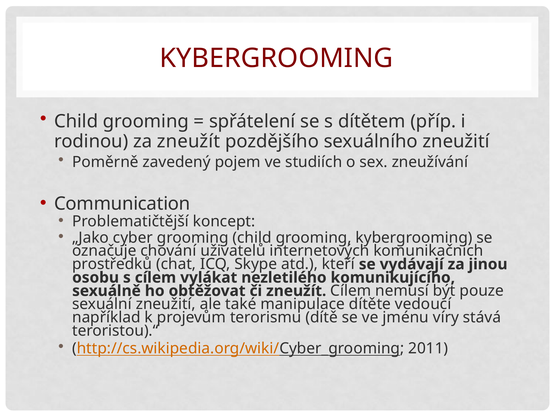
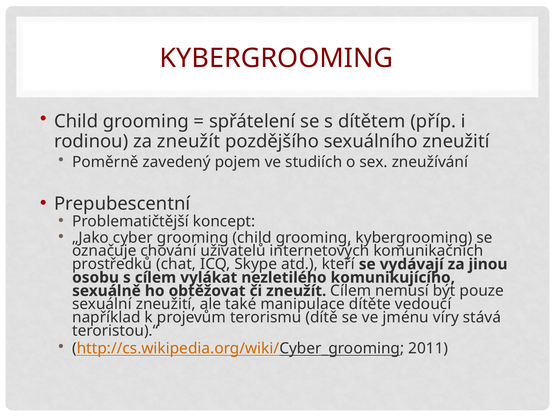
Communication: Communication -> Prepubescentní
